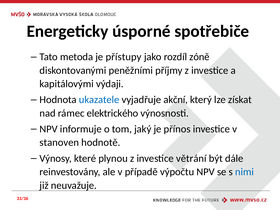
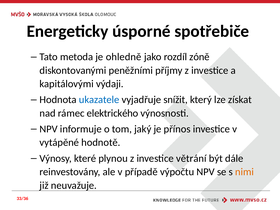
přístupy: přístupy -> ohledně
akční: akční -> snížit
stanoven: stanoven -> vytápěné
nimi colour: blue -> orange
